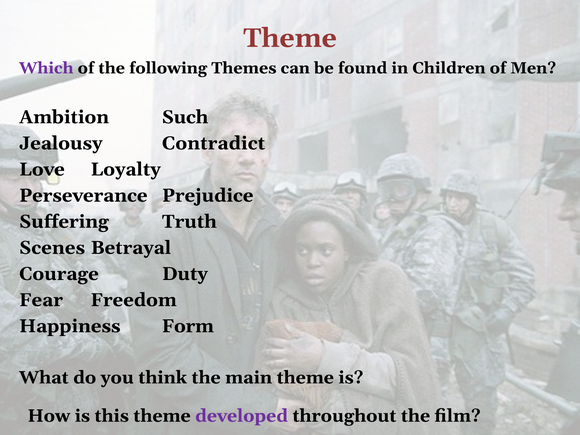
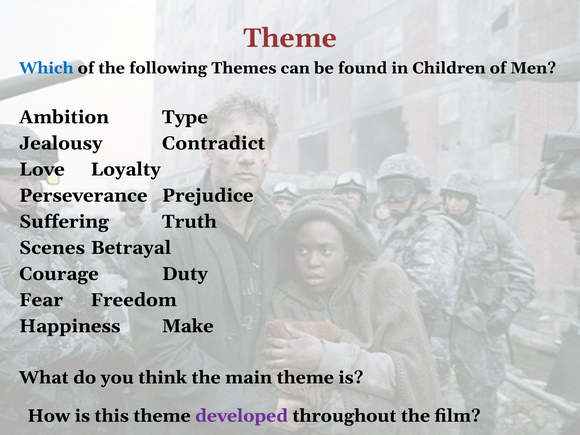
Which colour: purple -> blue
Such: Such -> Type
Form: Form -> Make
